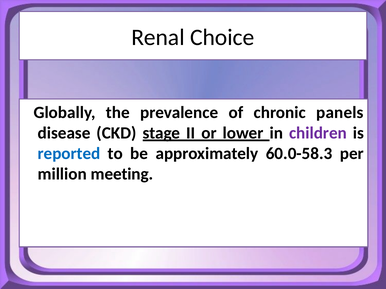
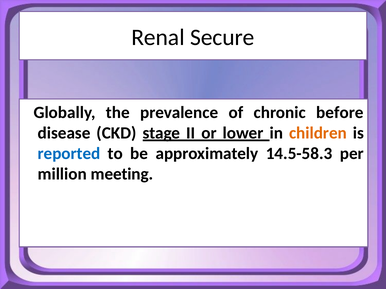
Choice: Choice -> Secure
panels: panels -> before
children colour: purple -> orange
60.0-58.3: 60.0-58.3 -> 14.5-58.3
